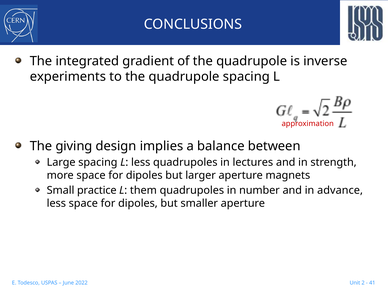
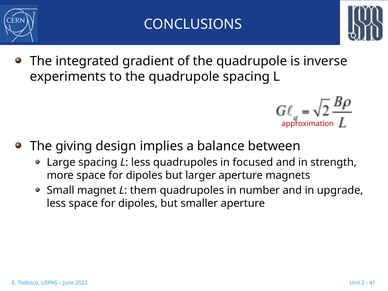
lectures: lectures -> focused
practice: practice -> magnet
advance: advance -> upgrade
